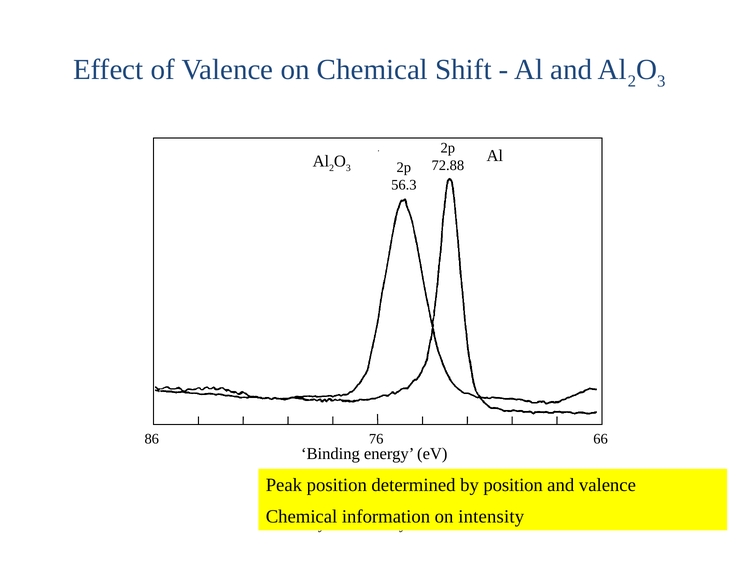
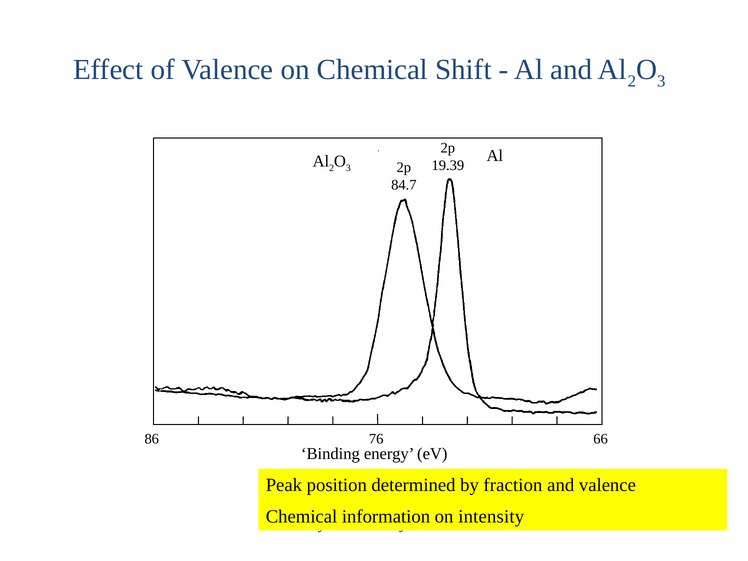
72.88: 72.88 -> 19.39
56.3: 56.3 -> 84.7
by position: position -> fraction
